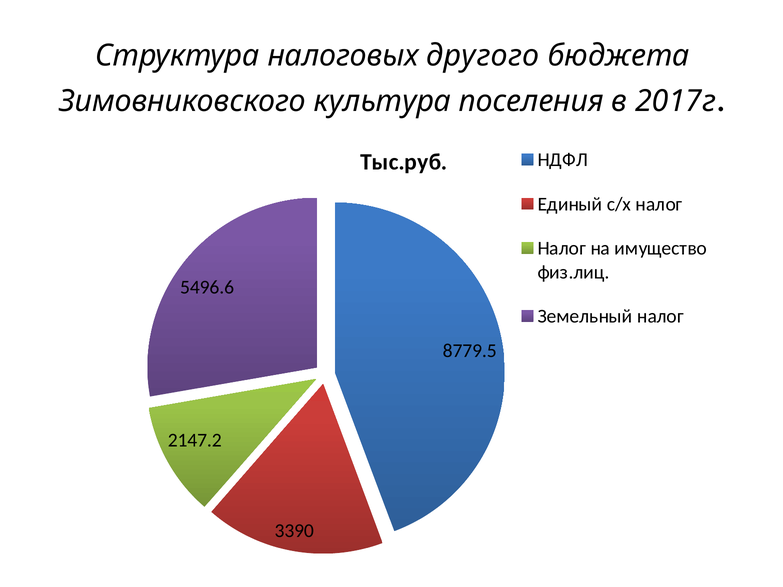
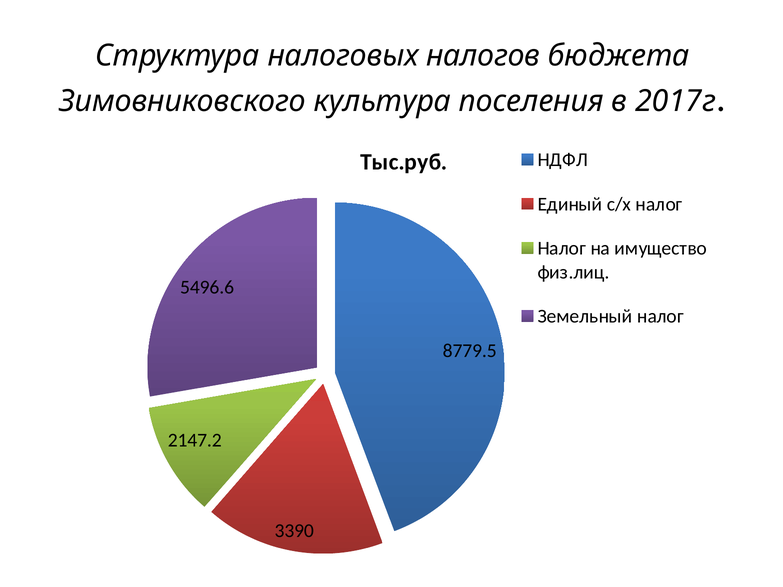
другого: другого -> налогов
